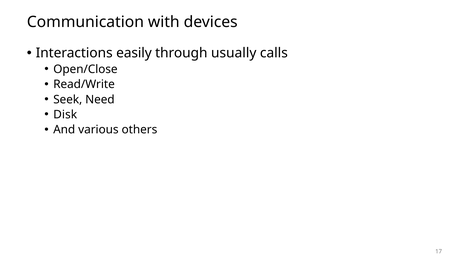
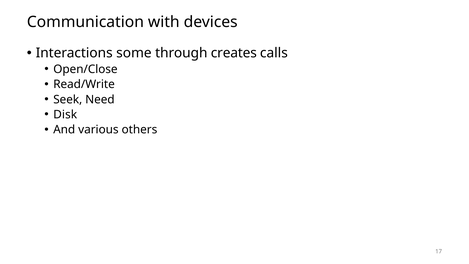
easily: easily -> some
usually: usually -> creates
